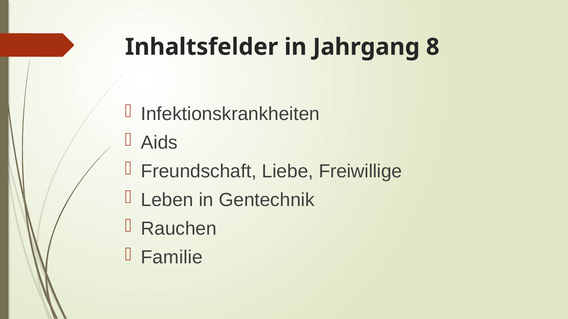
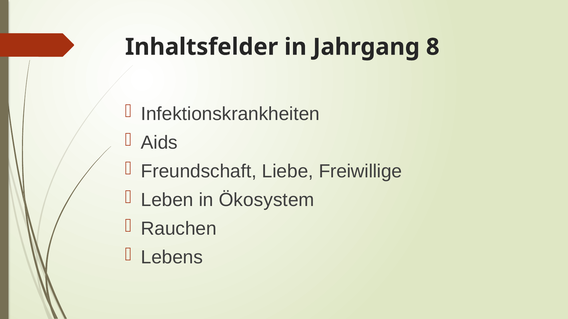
Gentechnik: Gentechnik -> Ökosystem
Familie: Familie -> Lebens
